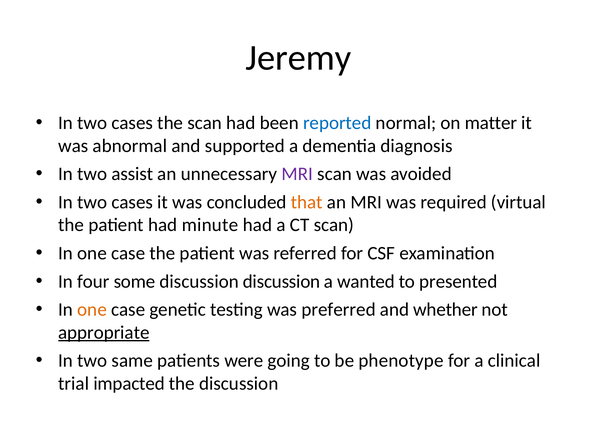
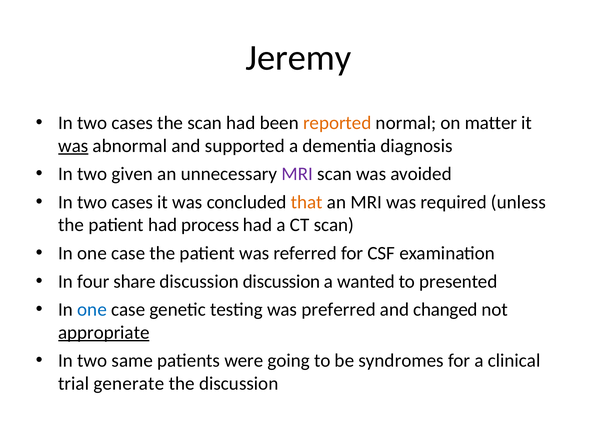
reported colour: blue -> orange
was at (73, 146) underline: none -> present
assist: assist -> given
virtual: virtual -> unless
minute: minute -> process
some: some -> share
one at (92, 309) colour: orange -> blue
whether: whether -> changed
phenotype: phenotype -> syndromes
impacted: impacted -> generate
